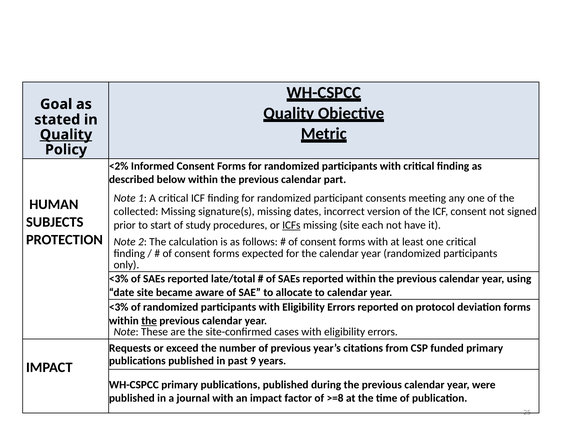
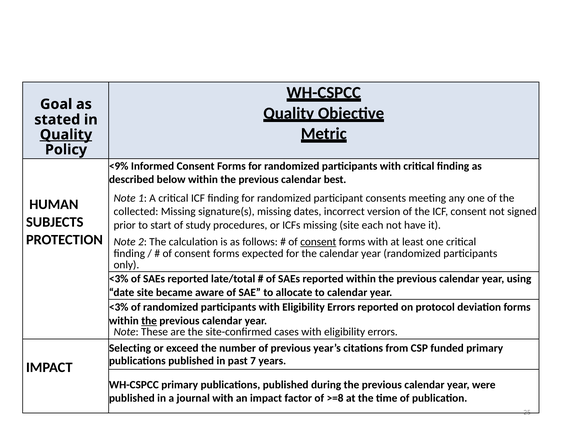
<2%: <2% -> <9%
part: part -> best
ICFs underline: present -> none
consent at (318, 242) underline: none -> present
Requests: Requests -> Selecting
9: 9 -> 7
